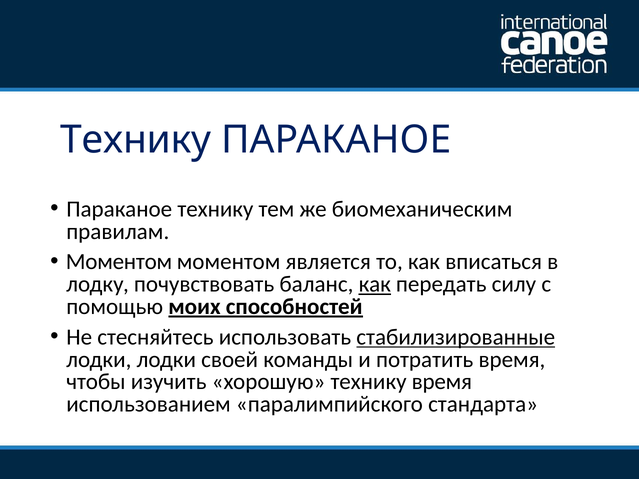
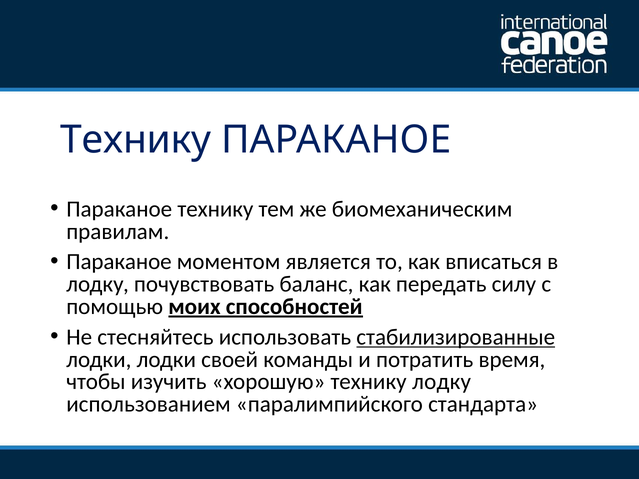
Моментом at (119, 262): Моментом -> Параканое
как at (375, 284) underline: present -> none
технику время: время -> лодку
